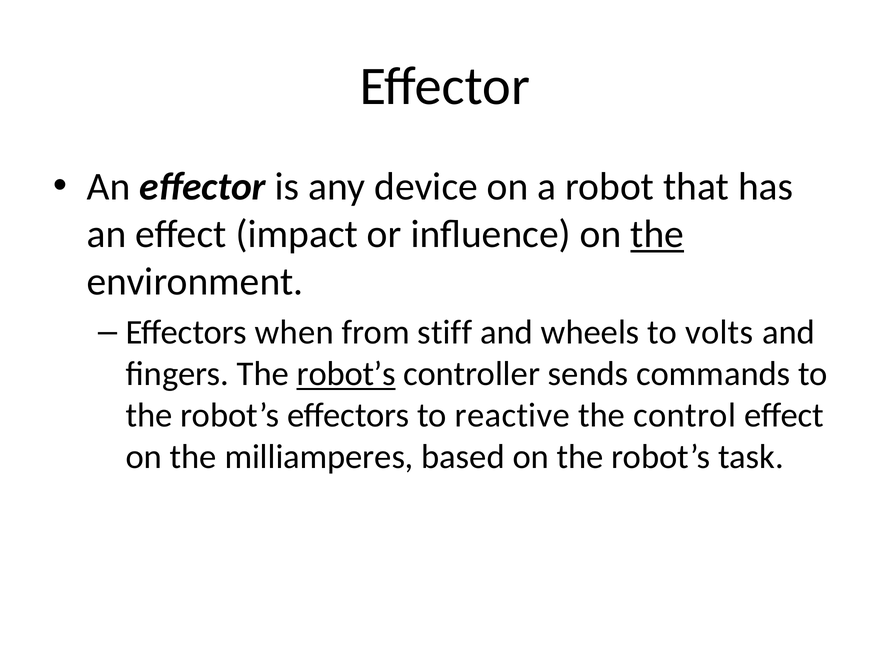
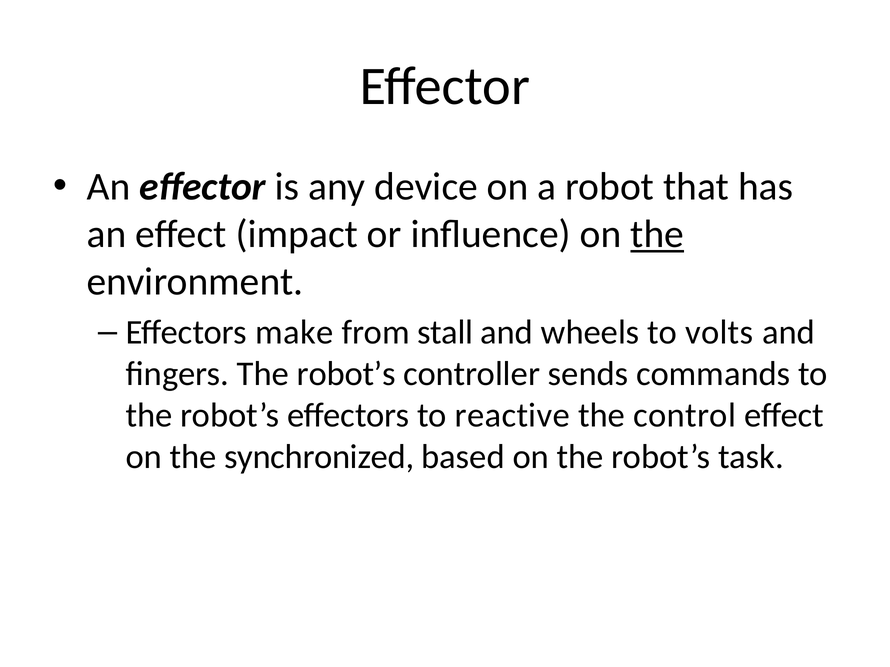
when: when -> make
stiff: stiff -> stall
robot’s at (346, 374) underline: present -> none
milliamperes: milliamperes -> synchronized
